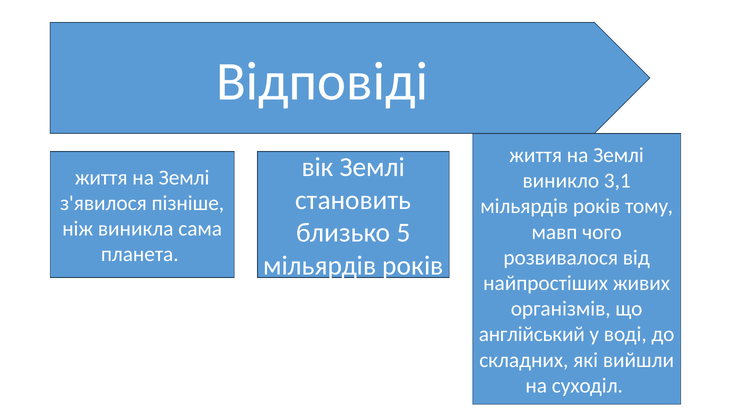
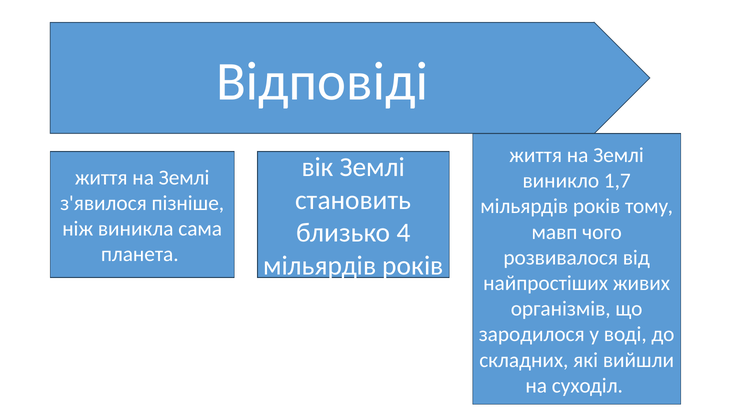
3,1: 3,1 -> 1,7
5: 5 -> 4
англійський: англійський -> зародилося
